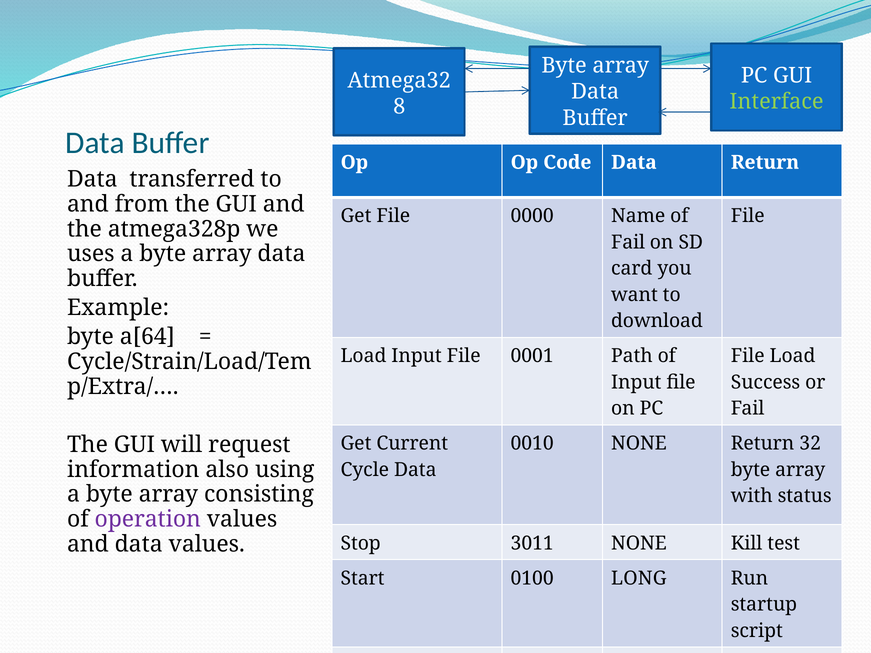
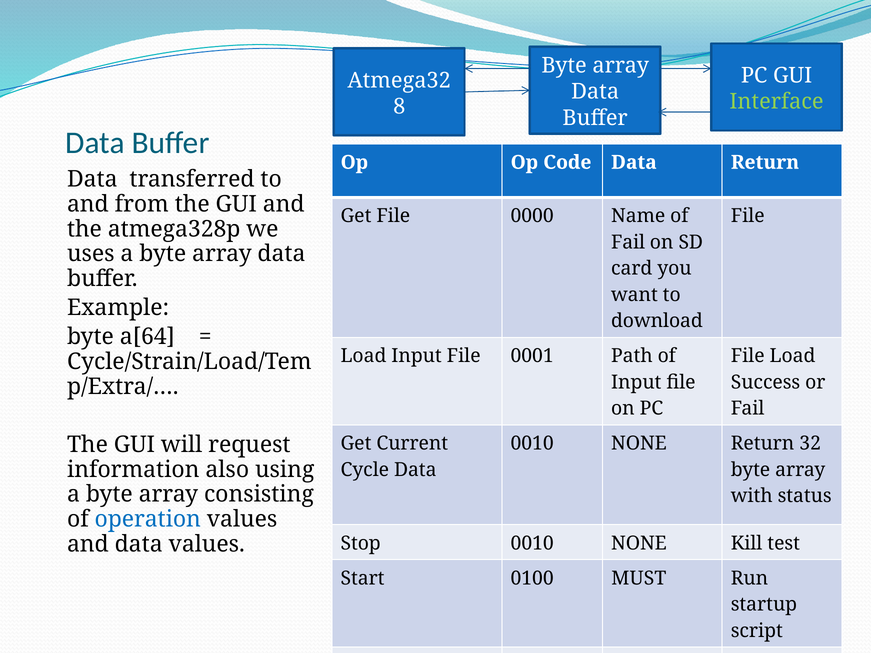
operation colour: purple -> blue
Stop 3011: 3011 -> 0010
LONG: LONG -> MUST
